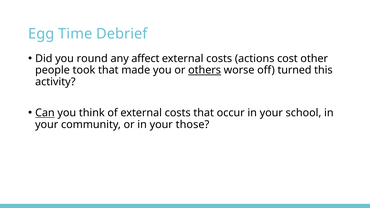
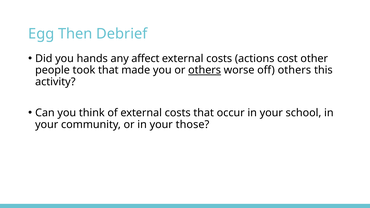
Time: Time -> Then
round: round -> hands
off turned: turned -> others
Can underline: present -> none
